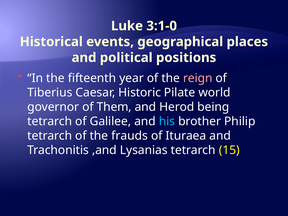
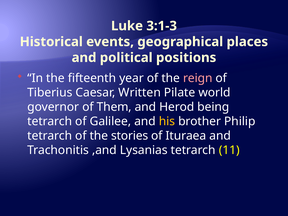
3:1-0: 3:1-0 -> 3:1-3
Historic: Historic -> Written
his colour: light blue -> yellow
frauds: frauds -> stories
15: 15 -> 11
